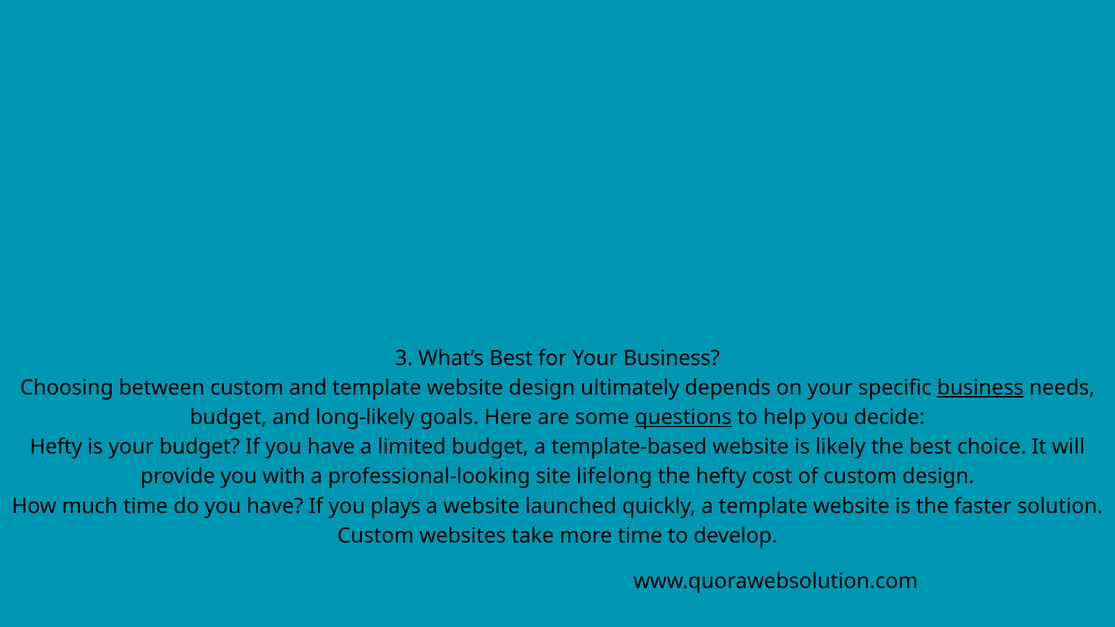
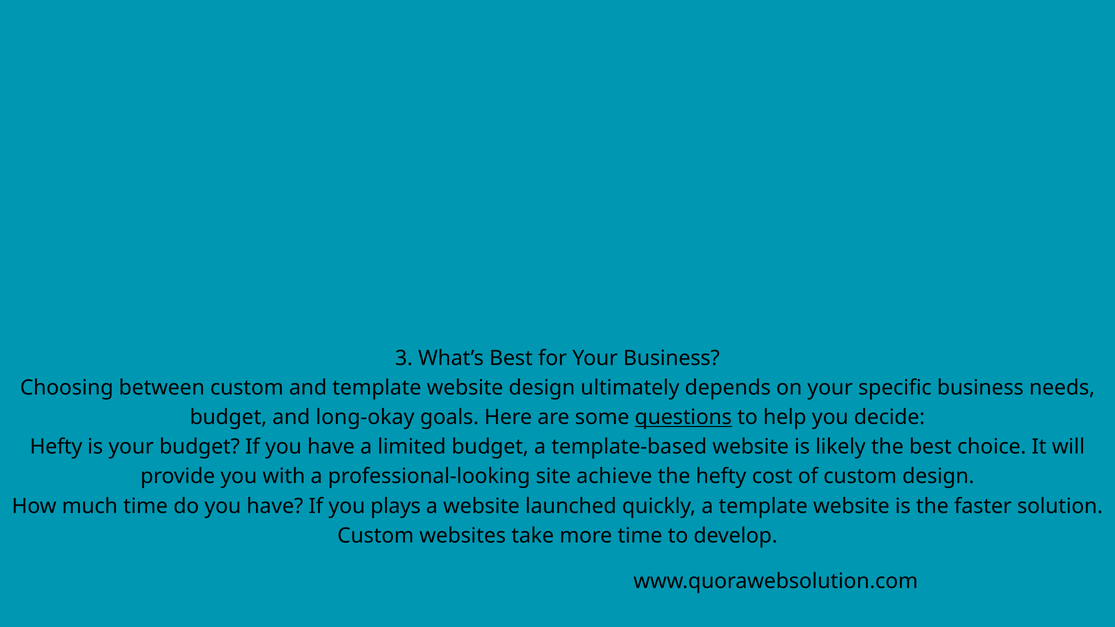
business at (980, 388) underline: present -> none
long-likely: long-likely -> long-okay
lifelong: lifelong -> achieve
